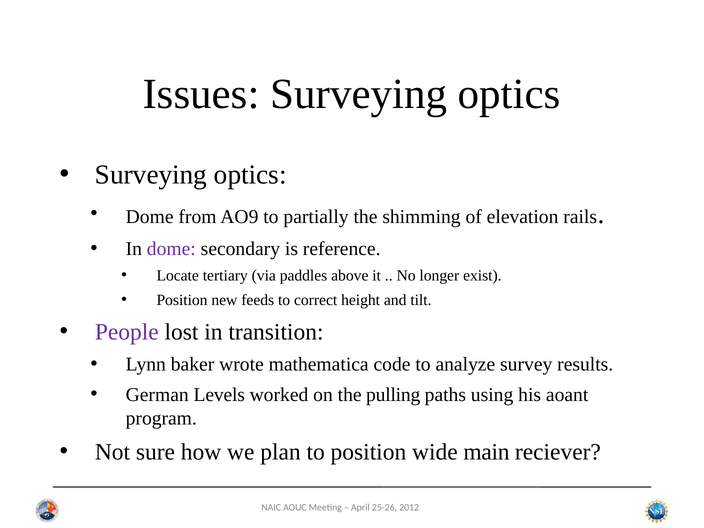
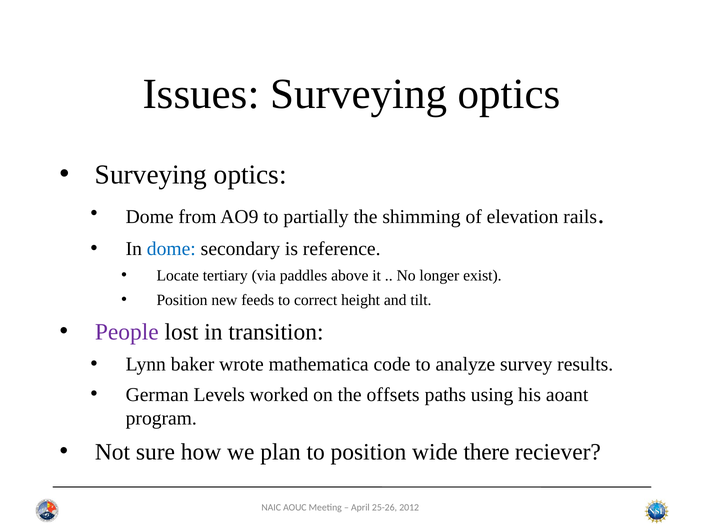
dome at (171, 249) colour: purple -> blue
pulling: pulling -> offsets
main: main -> there
